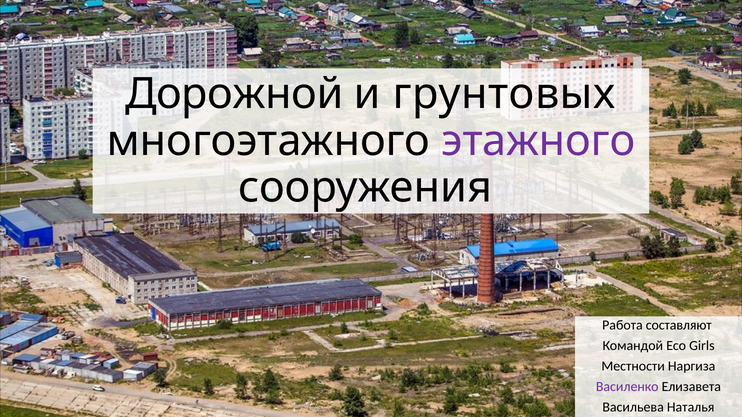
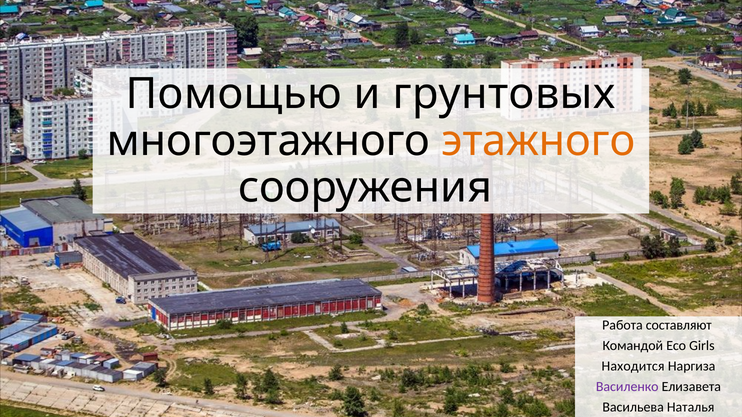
Дорожной: Дорожной -> Помощью
этажного colour: purple -> orange
Местности: Местности -> Находится
